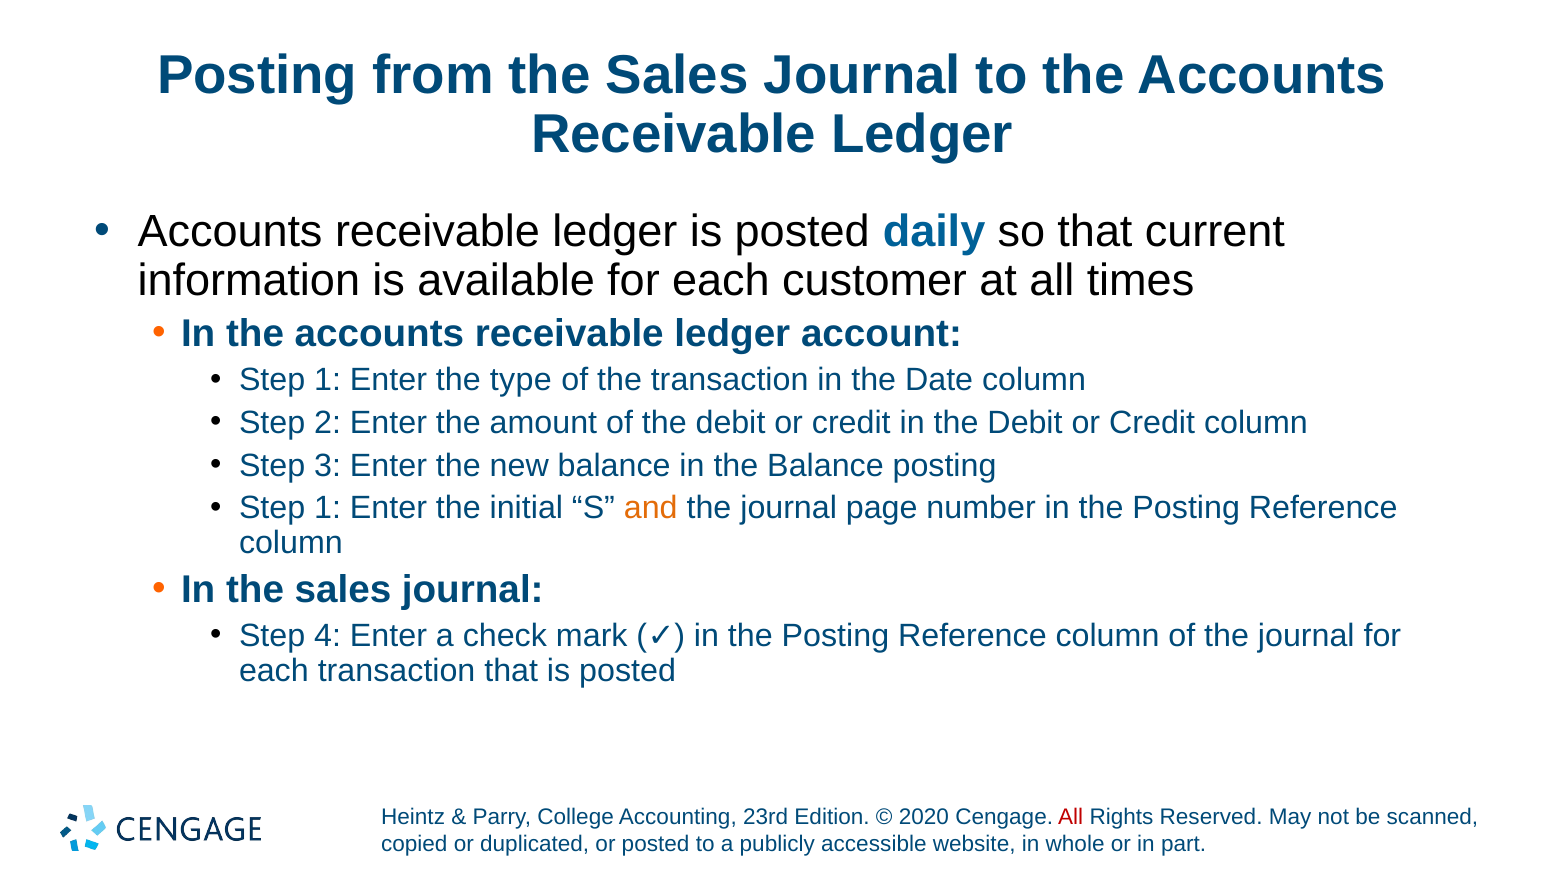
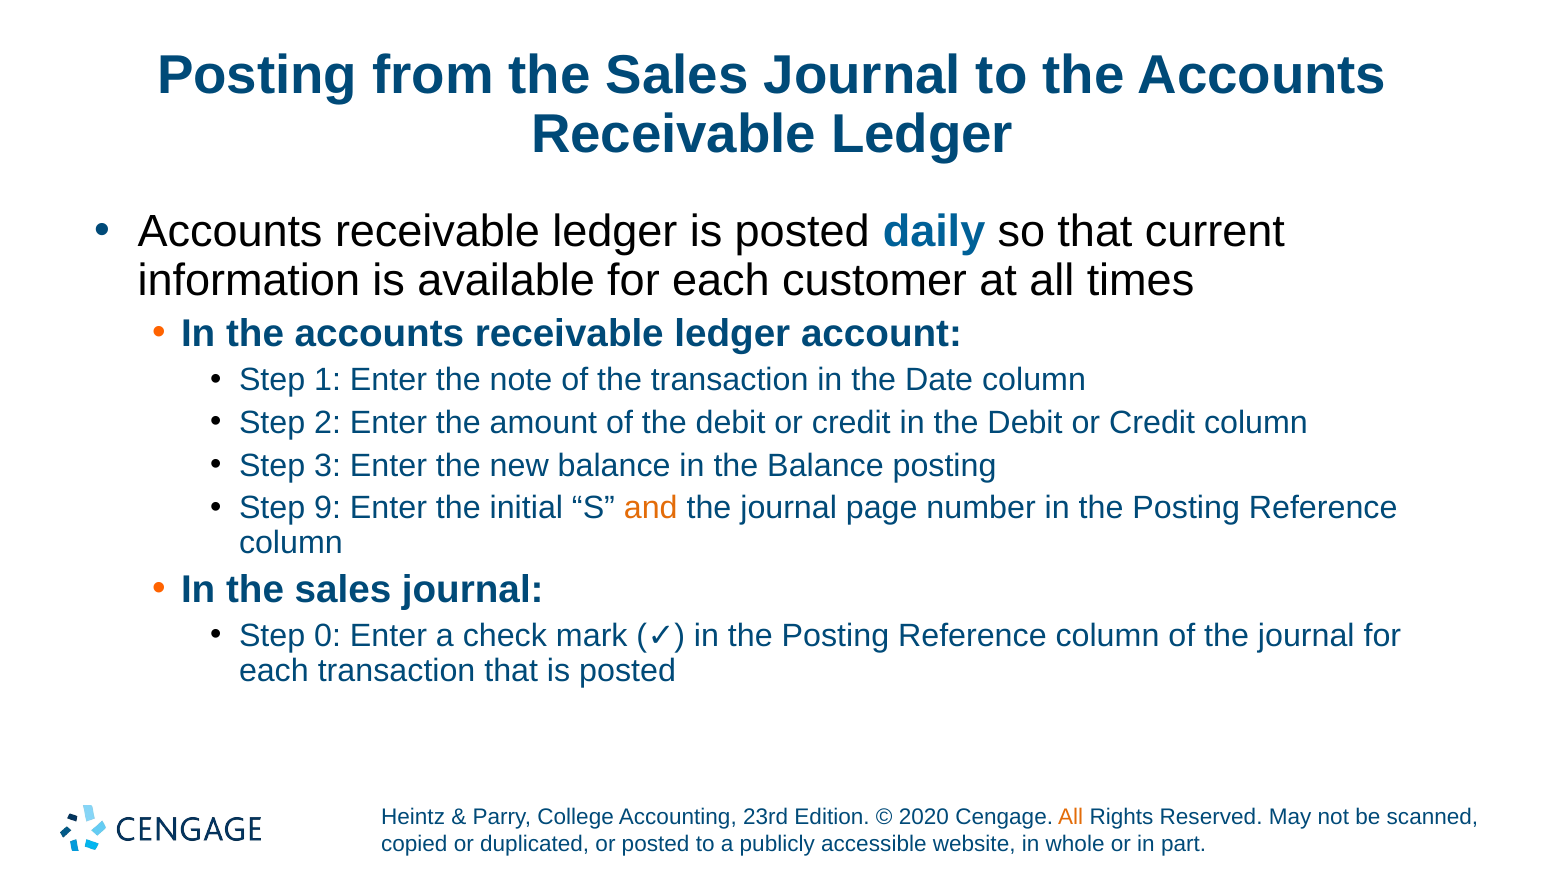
type: type -> note
1 at (328, 508): 1 -> 9
4: 4 -> 0
All at (1071, 817) colour: red -> orange
